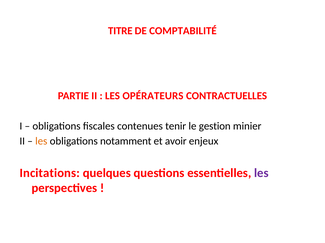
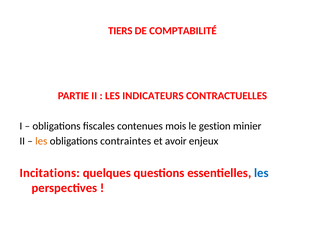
TITRE: TITRE -> TIERS
OPÉRATEURS: OPÉRATEURS -> INDICATEURS
tenir: tenir -> mois
notamment: notamment -> contraintes
les at (261, 173) colour: purple -> blue
